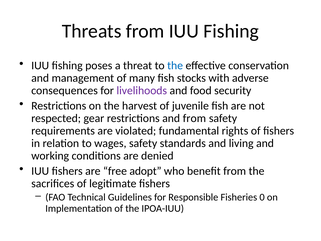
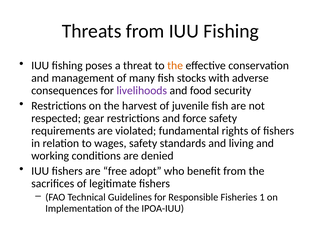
the at (175, 66) colour: blue -> orange
and from: from -> force
0: 0 -> 1
